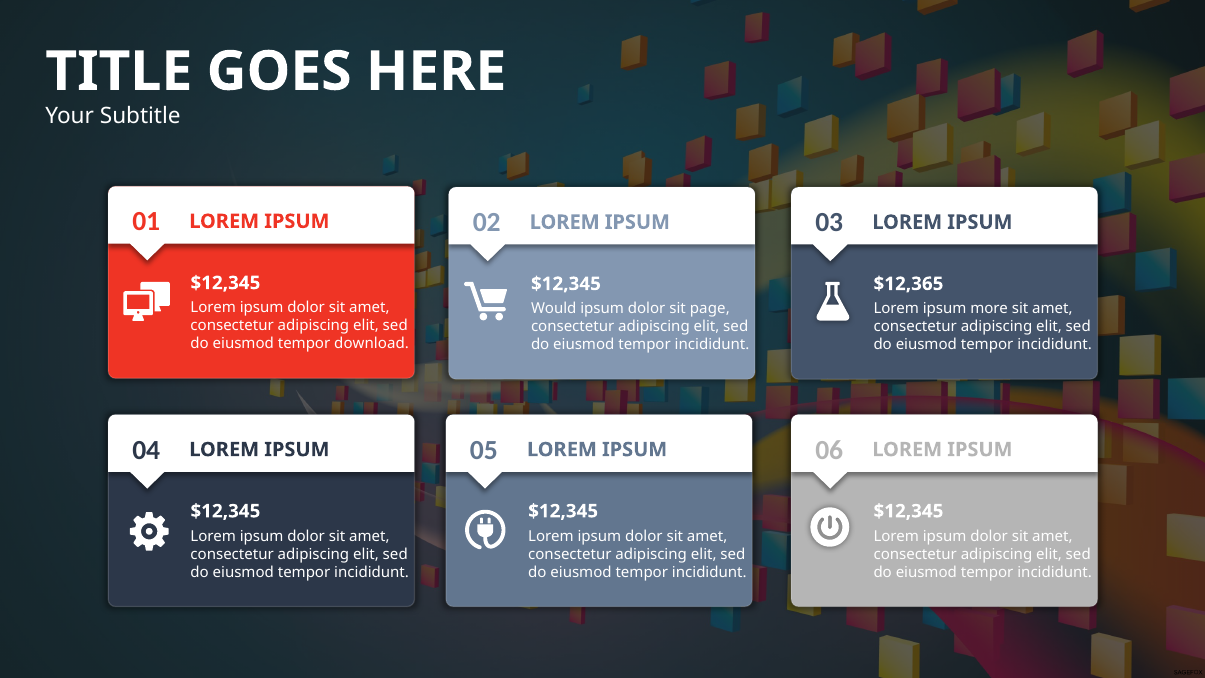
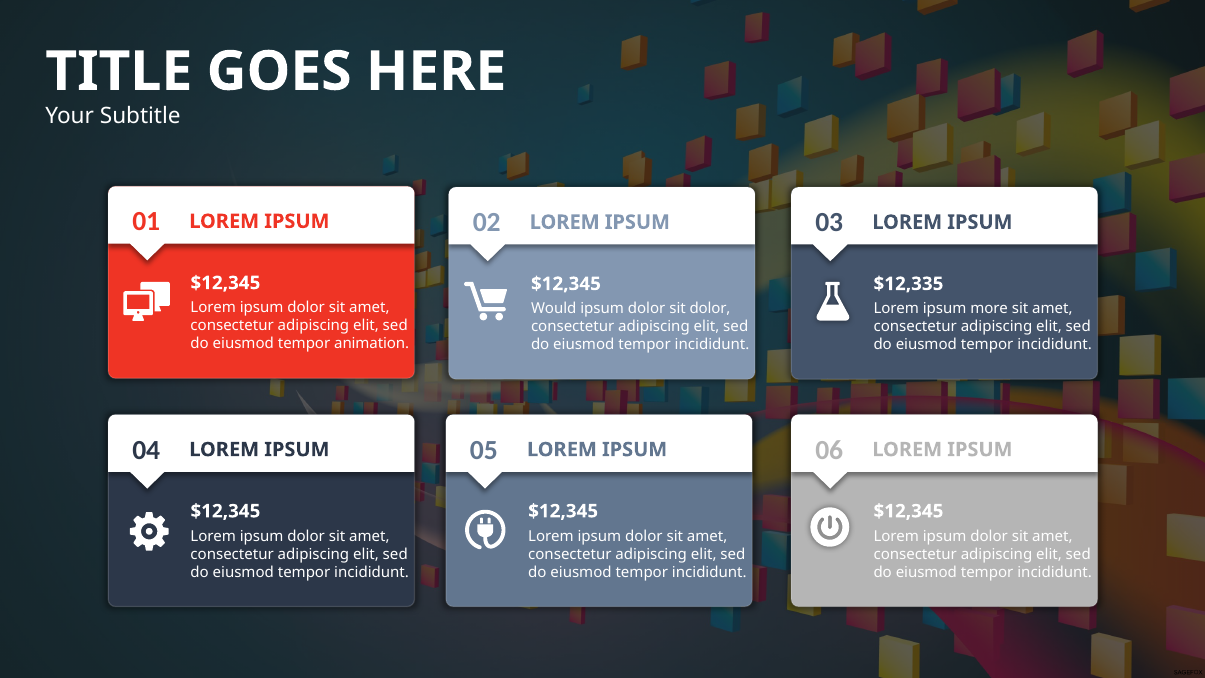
$12,365: $12,365 -> $12,335
sit page: page -> dolor
download: download -> animation
